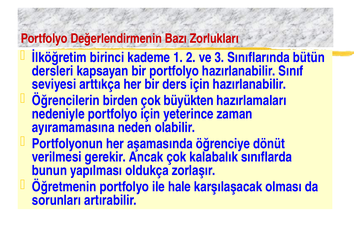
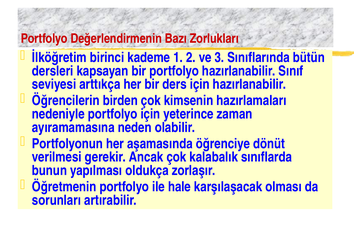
büyükten: büyükten -> kimsenin
